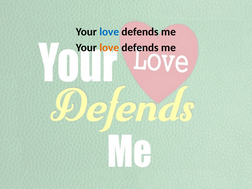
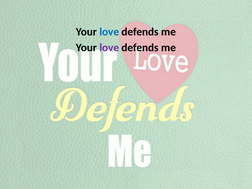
love at (109, 48) colour: orange -> purple
